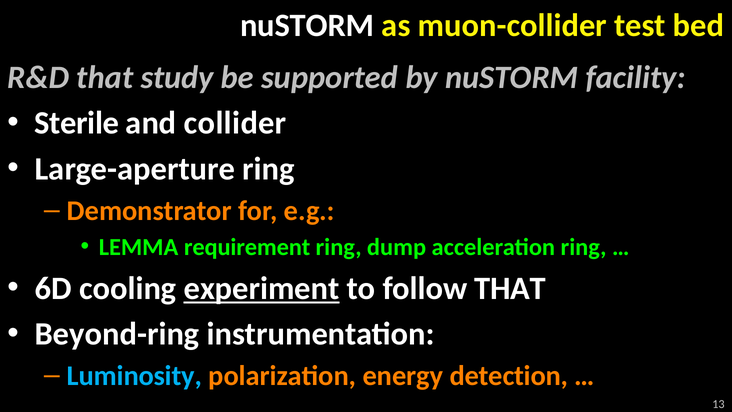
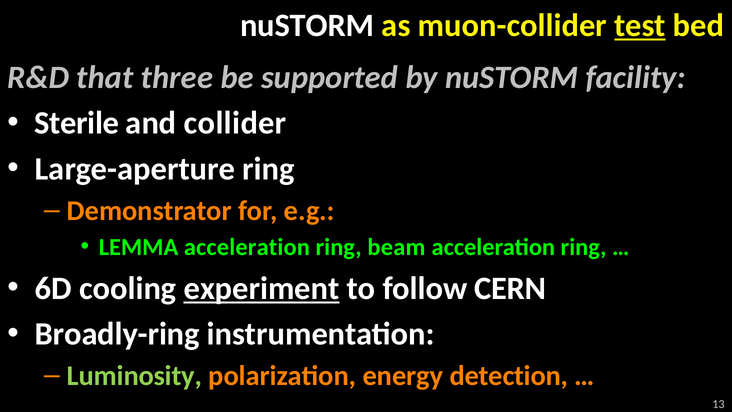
test underline: none -> present
study: study -> three
LEMMA requirement: requirement -> acceleration
dump: dump -> beam
follow THAT: THAT -> CERN
Beyond-ring: Beyond-ring -> Broadly-ring
Luminosity colour: light blue -> light green
